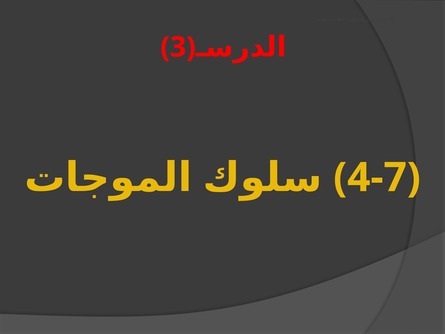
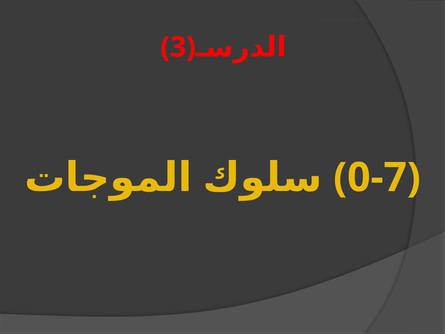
4-7: 4-7 -> 0-7
